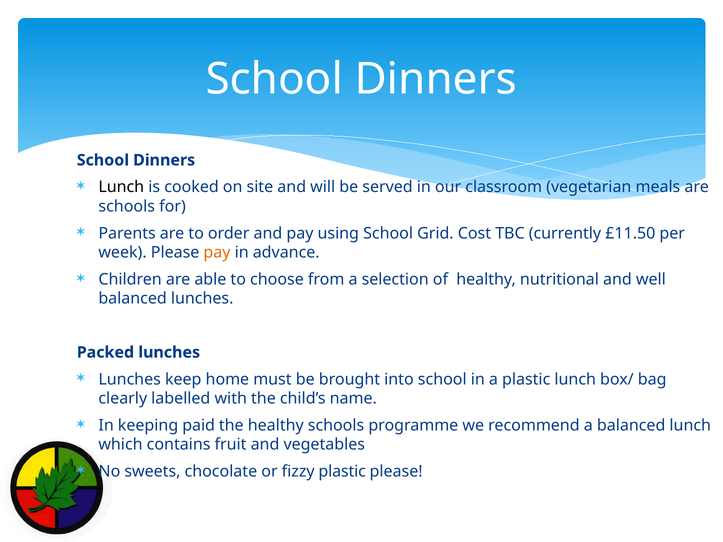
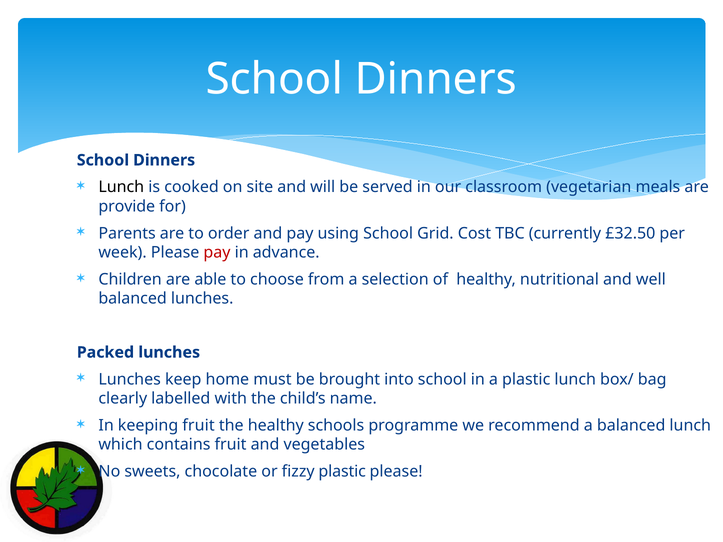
schools at (127, 206): schools -> provide
£11.50: £11.50 -> £32.50
pay at (217, 253) colour: orange -> red
keeping paid: paid -> fruit
